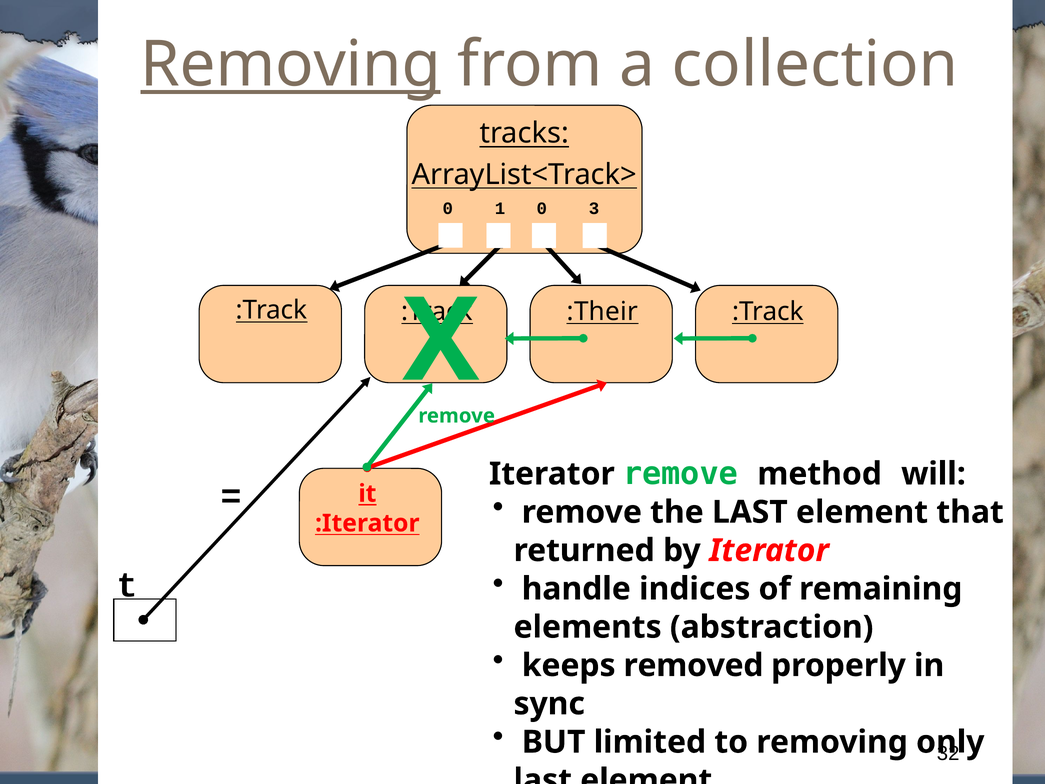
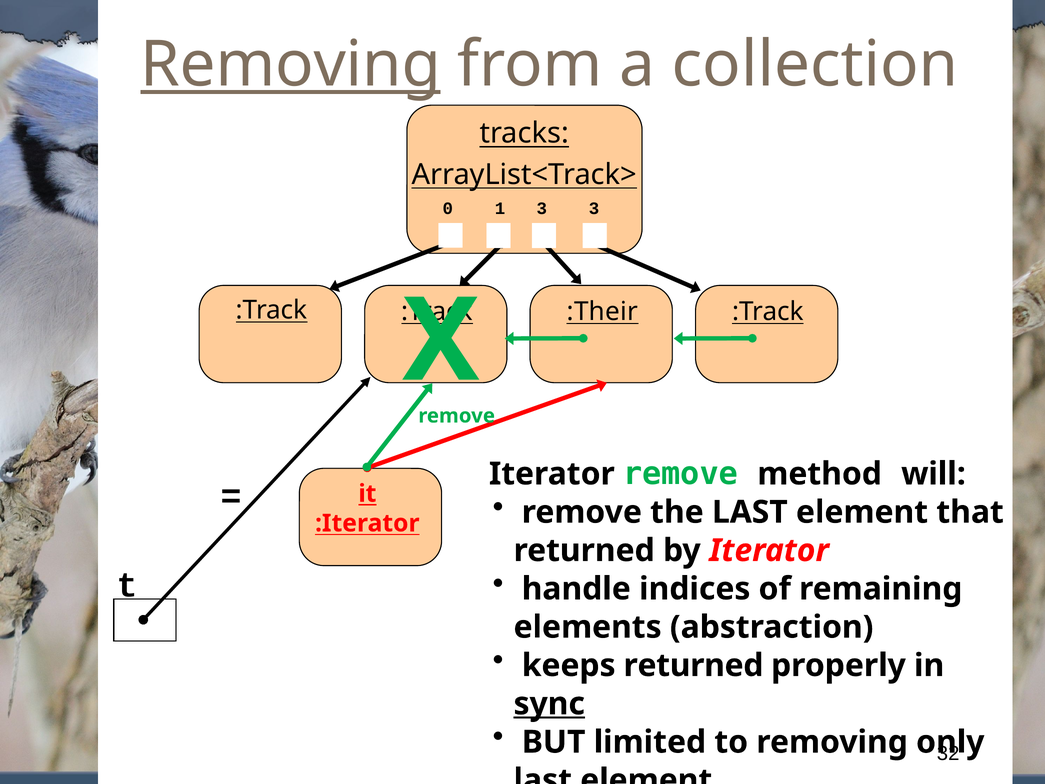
1 0: 0 -> 3
keeps removed: removed -> returned
sync underline: none -> present
